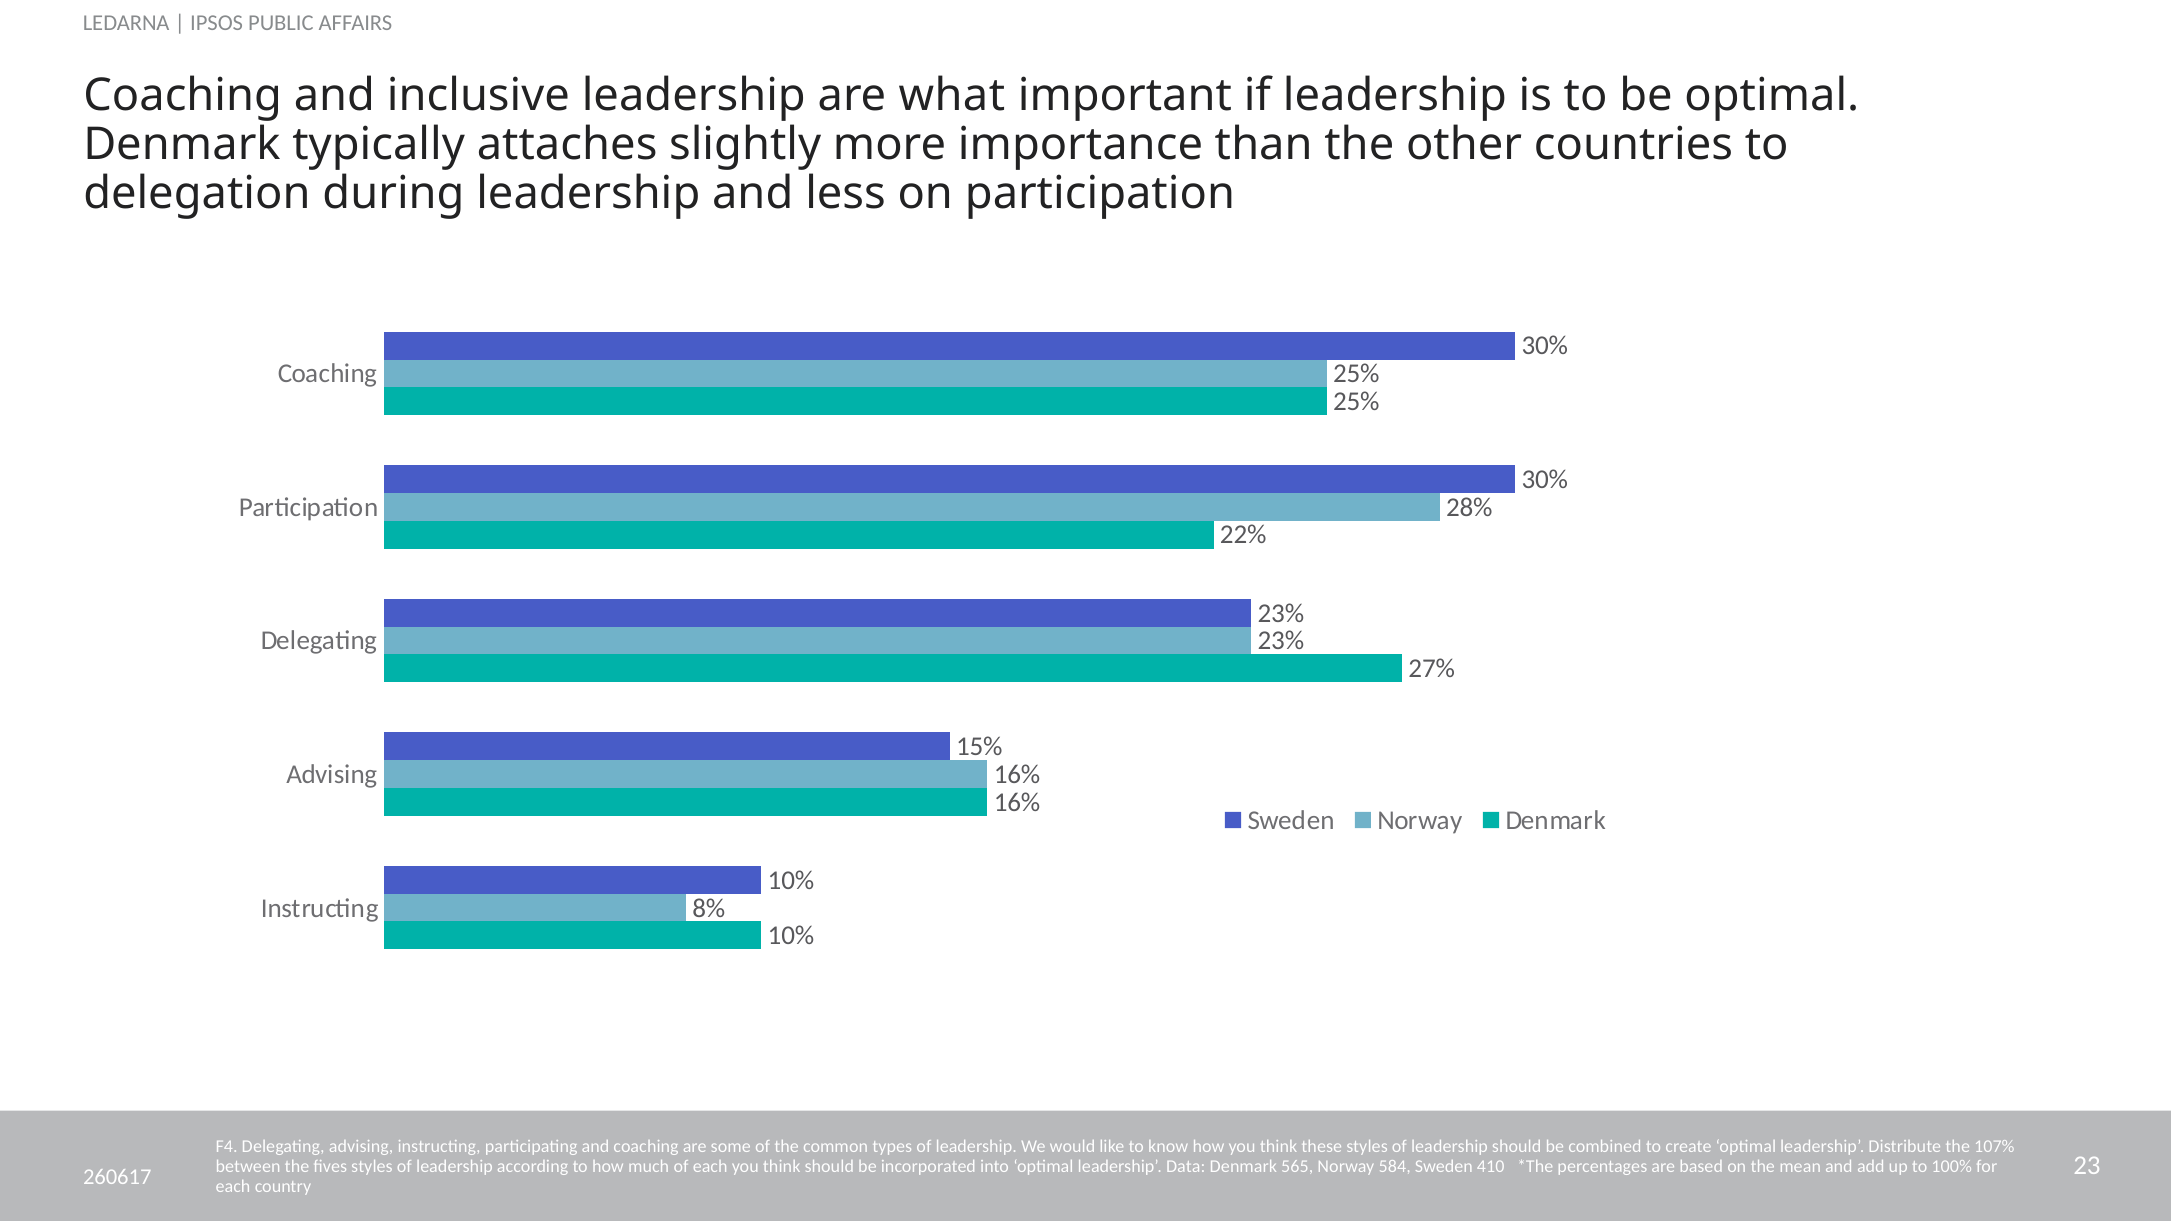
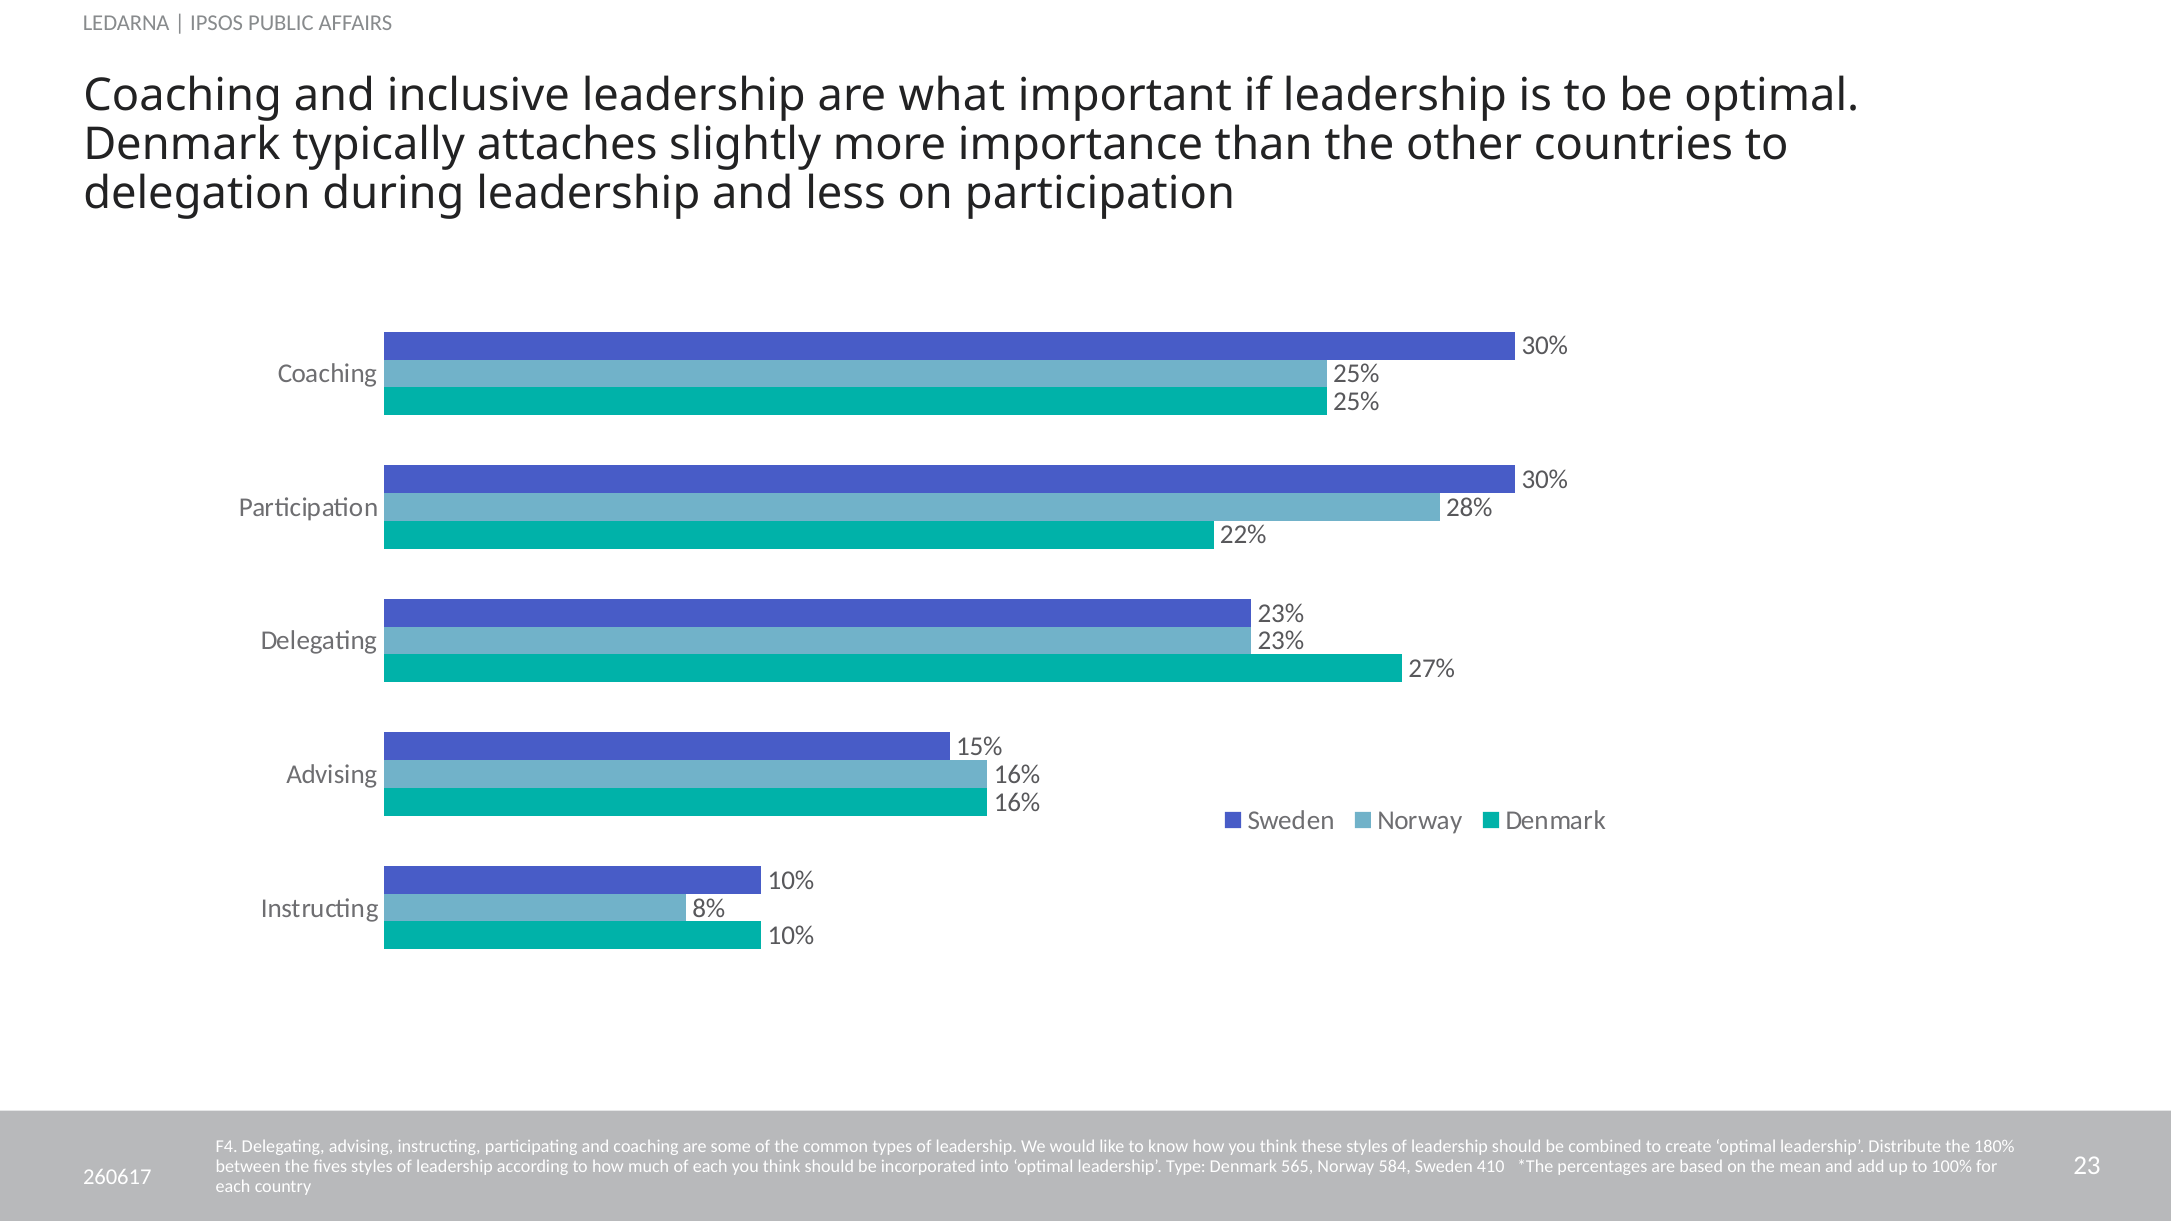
107%: 107% -> 180%
Data: Data -> Type
